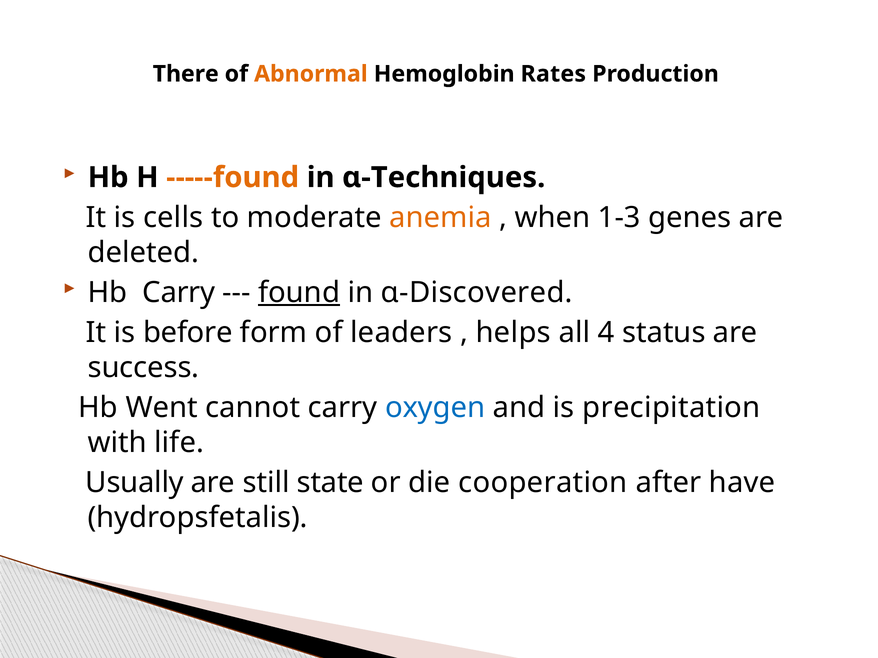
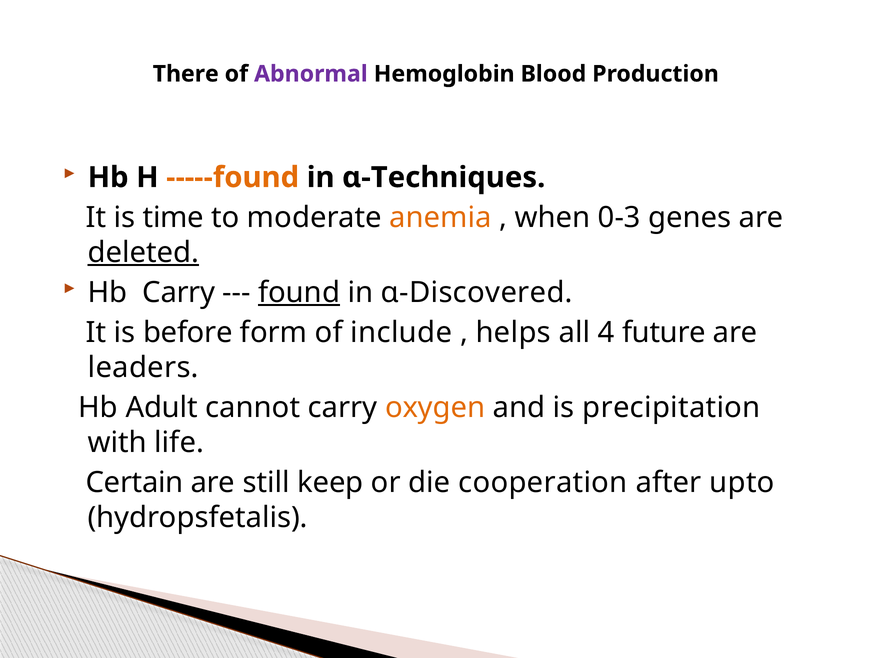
Abnormal colour: orange -> purple
Rates: Rates -> Blood
cells: cells -> time
1-3: 1-3 -> 0-3
deleted underline: none -> present
leaders: leaders -> include
status: status -> future
success: success -> leaders
Went: Went -> Adult
oxygen colour: blue -> orange
Usually: Usually -> Certain
state: state -> keep
have: have -> upto
